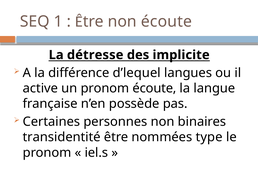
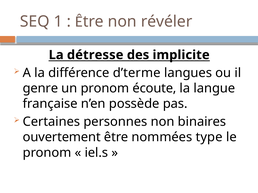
non écoute: écoute -> révéler
d’lequel: d’lequel -> d’terme
active: active -> genre
transidentité: transidentité -> ouvertement
